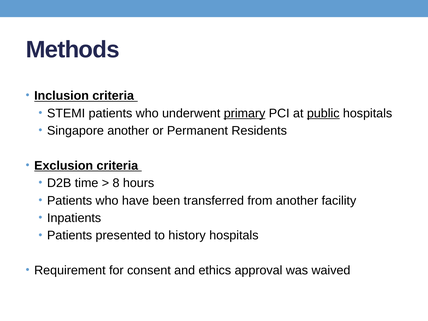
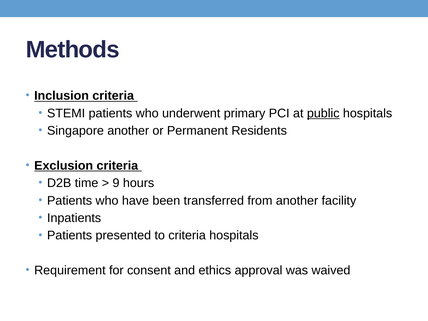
primary underline: present -> none
8: 8 -> 9
to history: history -> criteria
